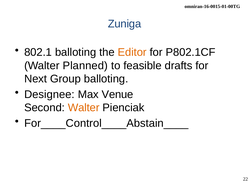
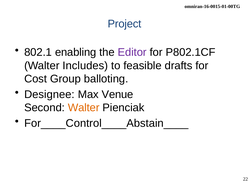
Zuniga: Zuniga -> Project
802.1 balloting: balloting -> enabling
Editor colour: orange -> purple
Planned: Planned -> Includes
Next: Next -> Cost
